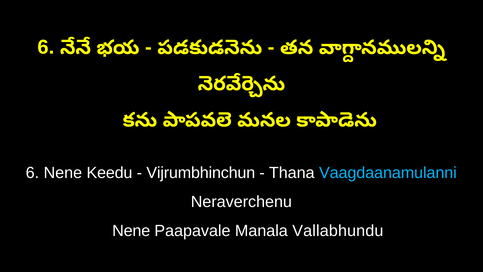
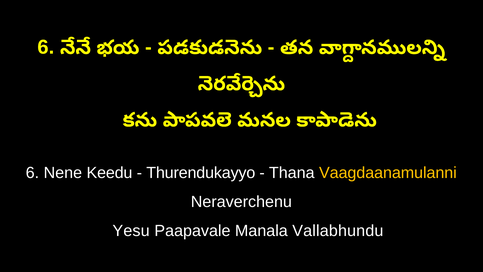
Vijrumbhinchun: Vijrumbhinchun -> Thurendukayyo
Vaagdaanamulanni colour: light blue -> yellow
Nene at (131, 231): Nene -> Yesu
